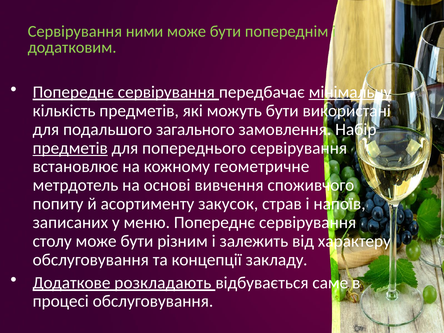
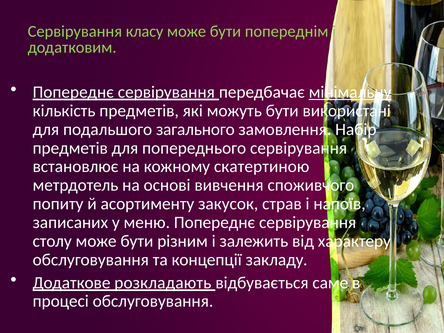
ними: ними -> класу
предметів at (70, 148) underline: present -> none
геометричне: геометричне -> скатертиною
